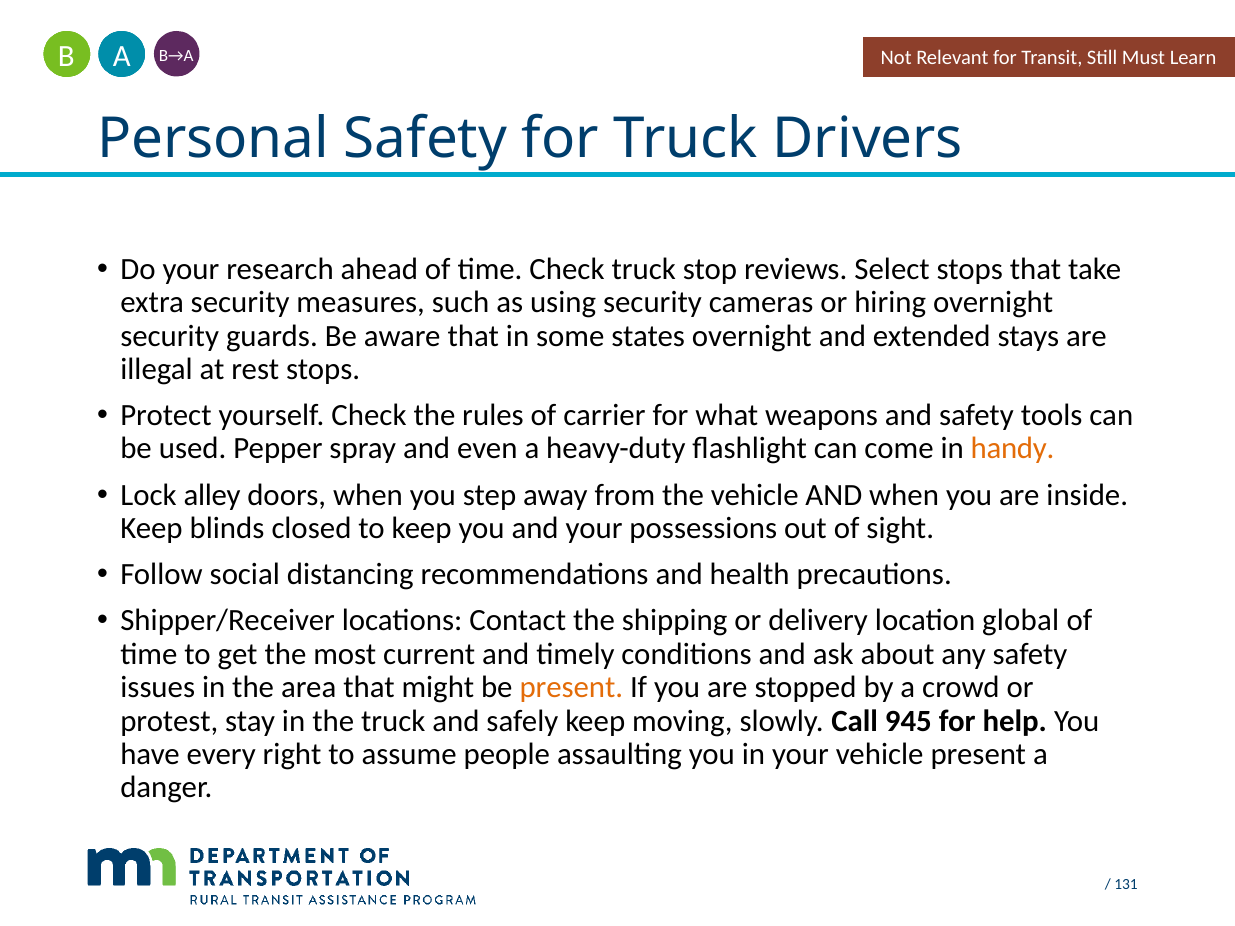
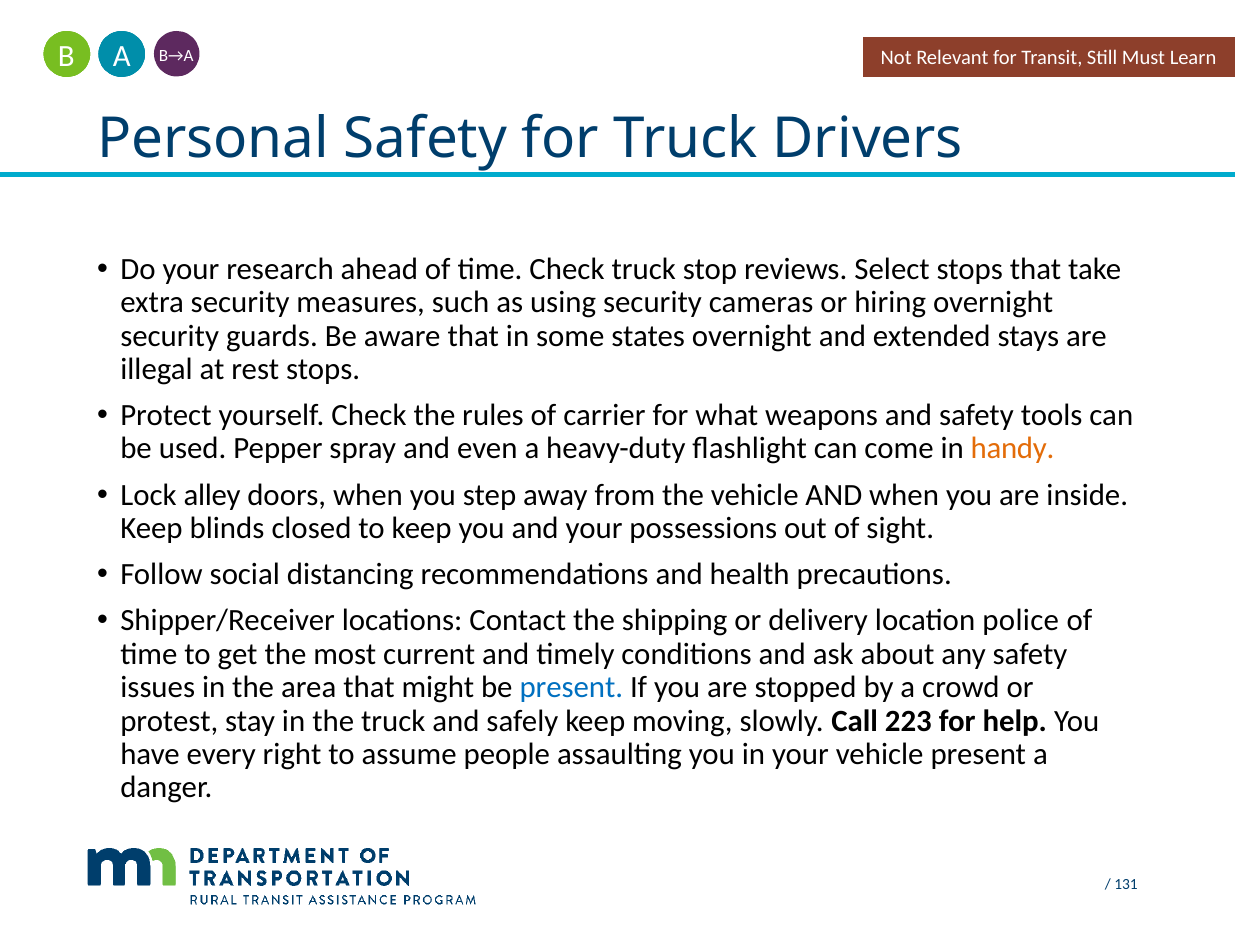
global: global -> police
present at (571, 688) colour: orange -> blue
945: 945 -> 223
